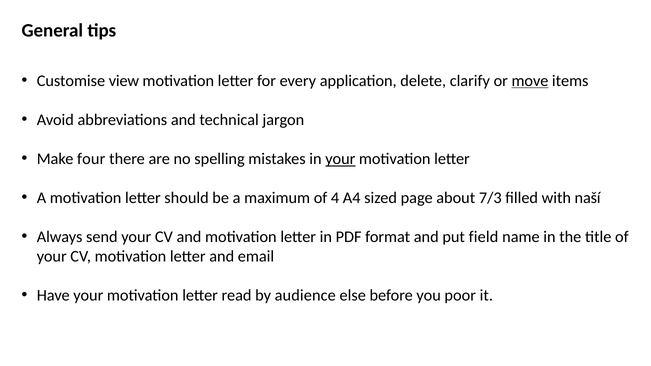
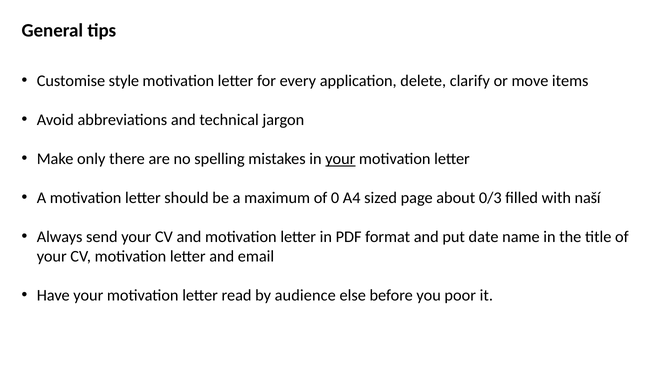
view: view -> style
move underline: present -> none
four: four -> only
4: 4 -> 0
7/3: 7/3 -> 0/3
field: field -> date
